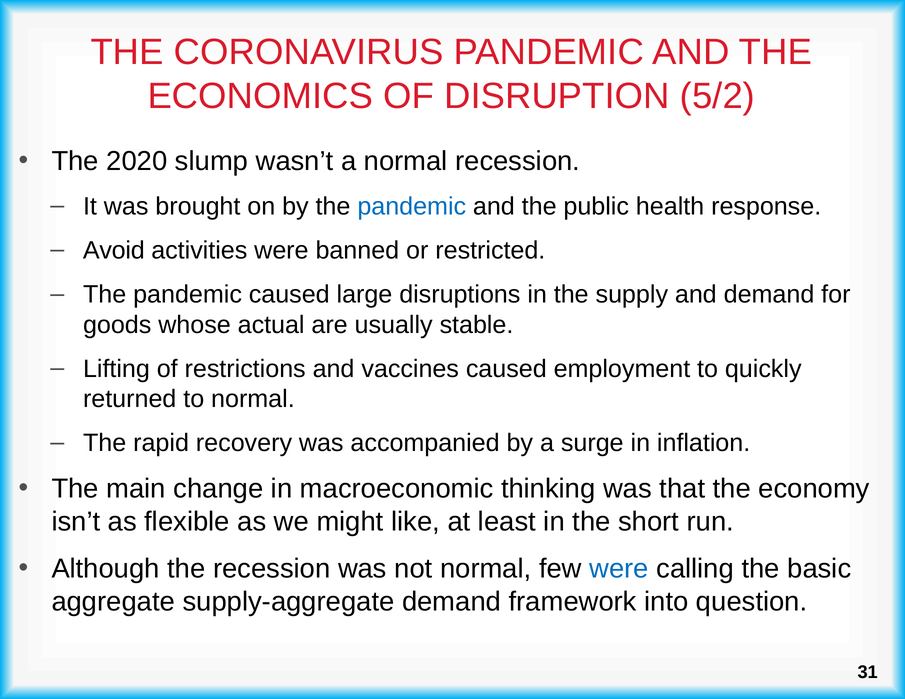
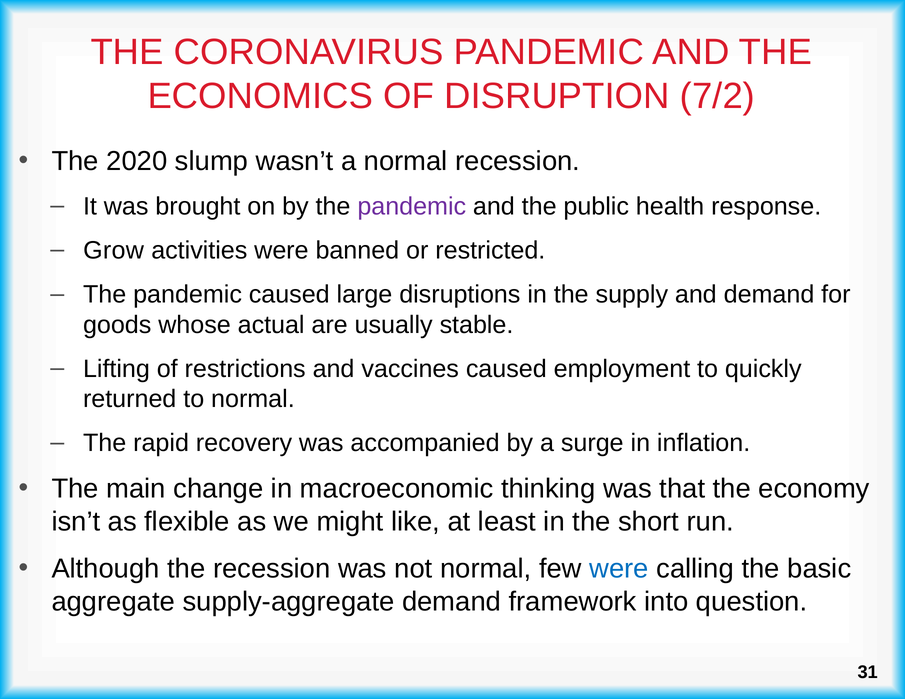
5/2: 5/2 -> 7/2
pandemic at (412, 206) colour: blue -> purple
Avoid: Avoid -> Grow
